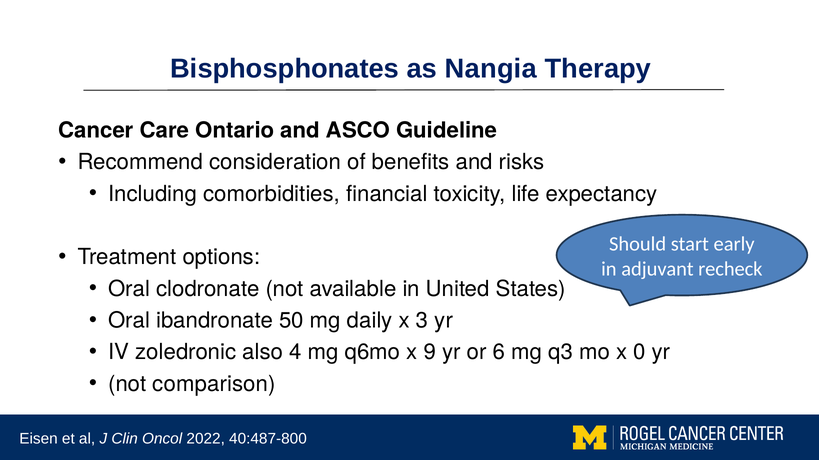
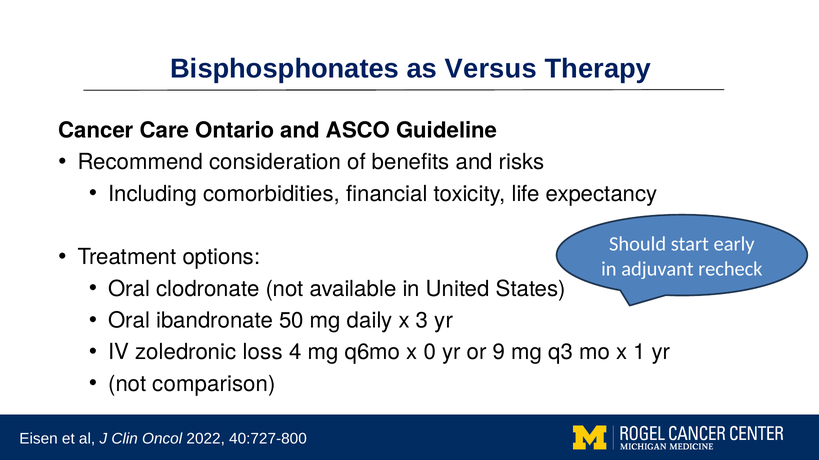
Nangia: Nangia -> Versus
also: also -> loss
9: 9 -> 0
6: 6 -> 9
0: 0 -> 1
40:487-800: 40:487-800 -> 40:727-800
